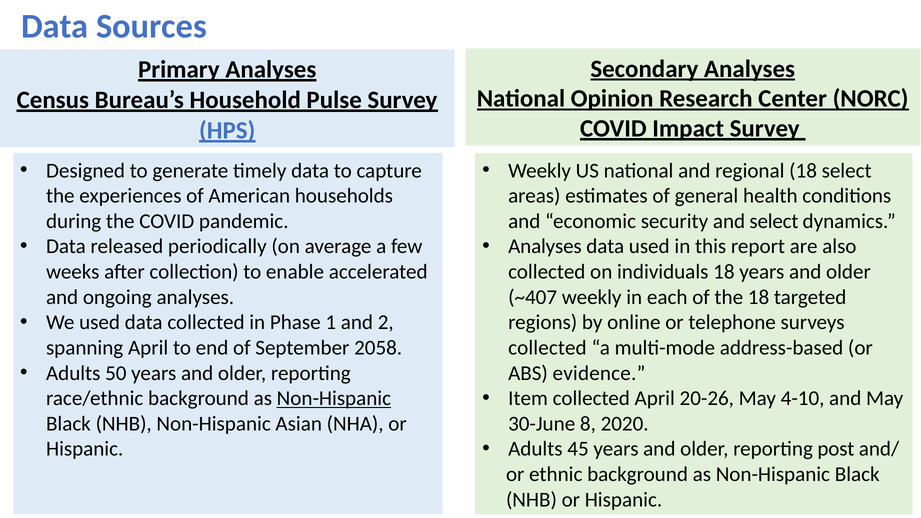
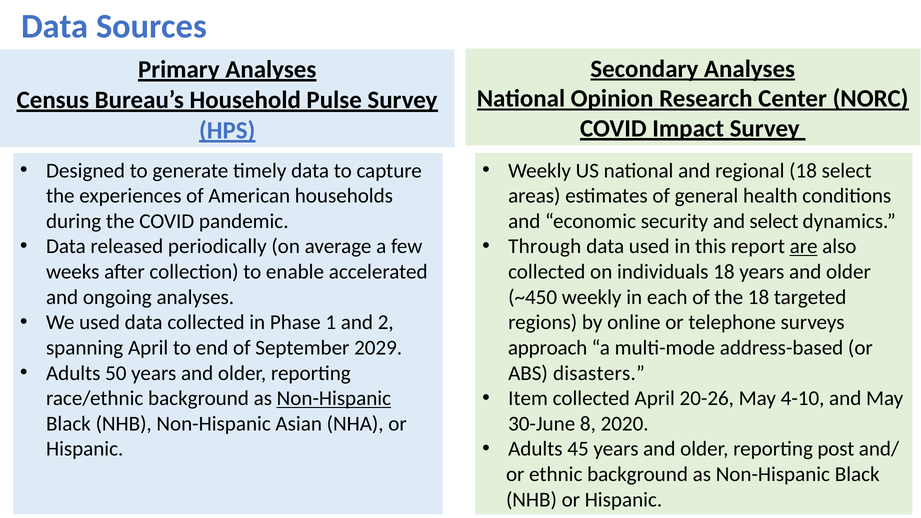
Analyses at (545, 247): Analyses -> Through
are underline: none -> present
~407: ~407 -> ~450
2058: 2058 -> 2029
collected at (547, 348): collected -> approach
evidence: evidence -> disasters
